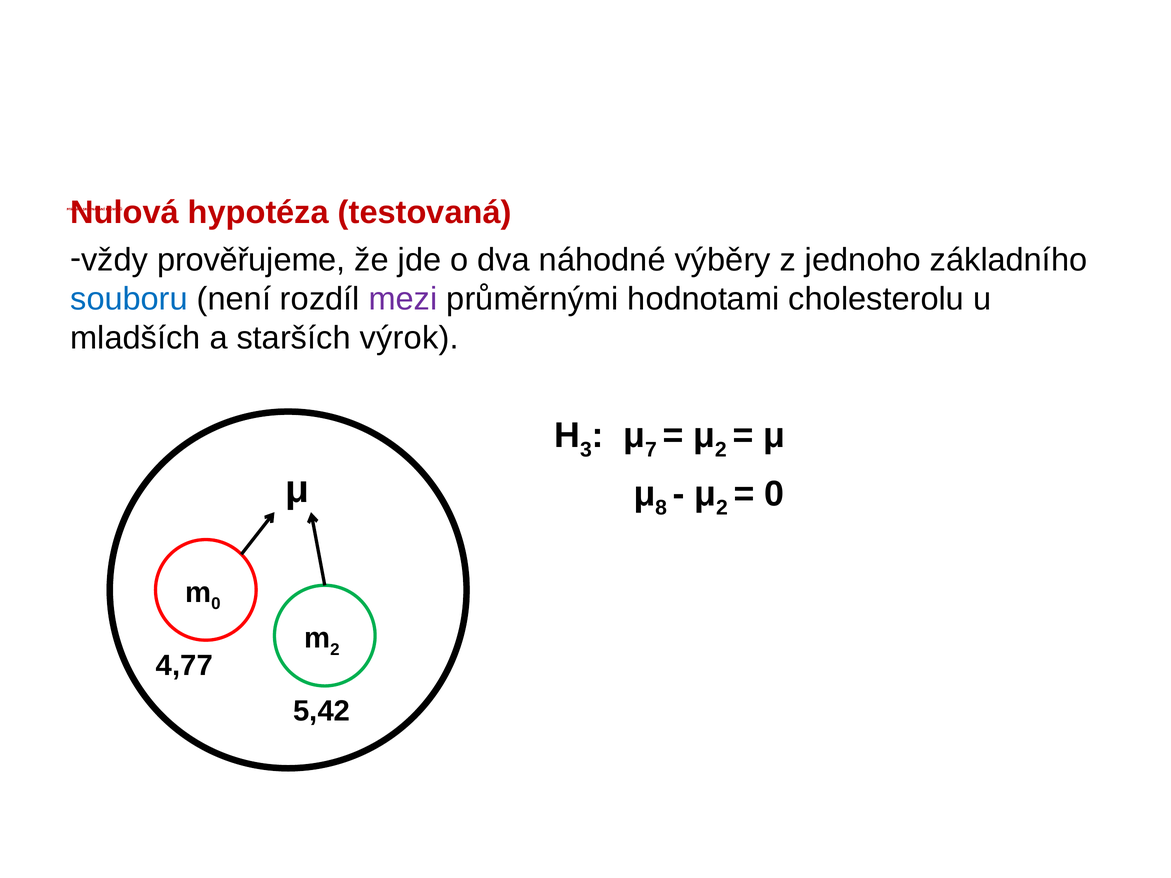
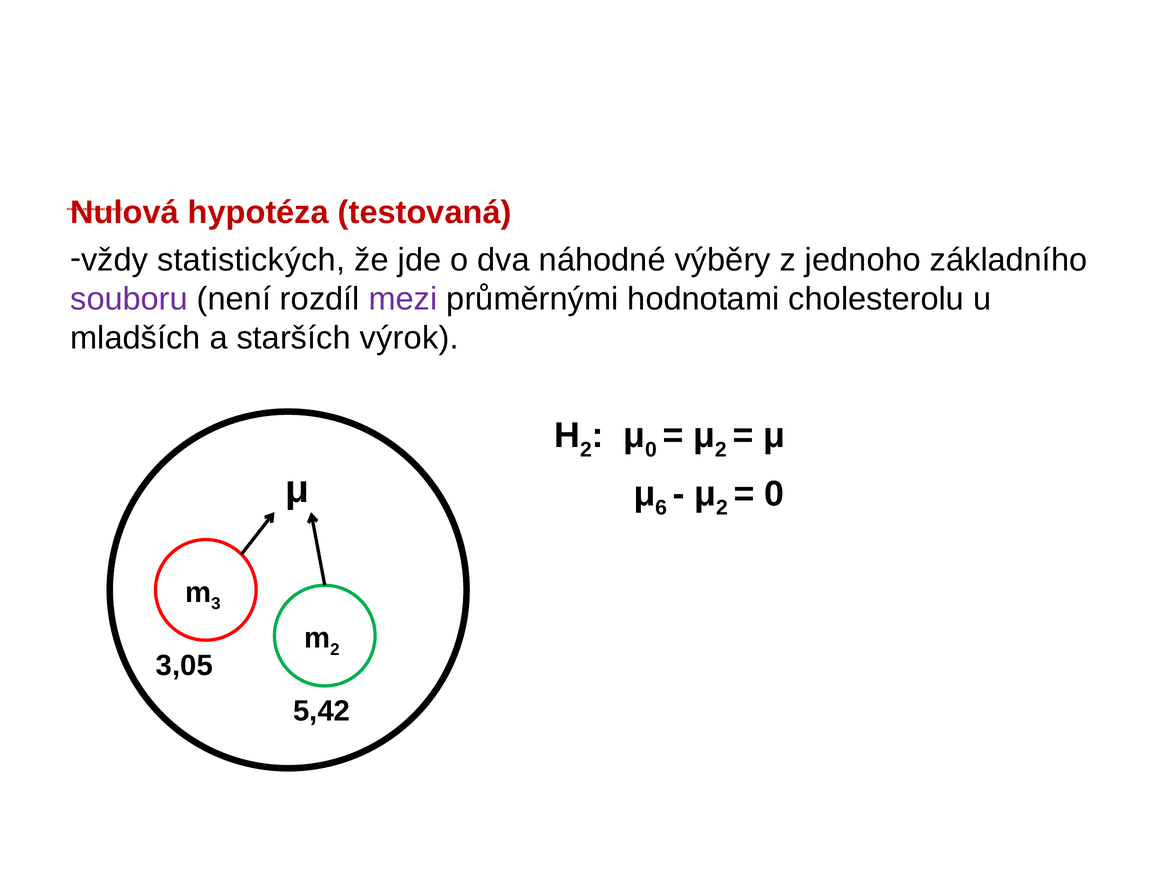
prověřujeme: prověřujeme -> statistických
souboru colour: blue -> purple
3 at (586, 450): 3 -> 2
μ 7: 7 -> 0
8: 8 -> 6
0 at (216, 604): 0 -> 3
4,77: 4,77 -> 3,05
